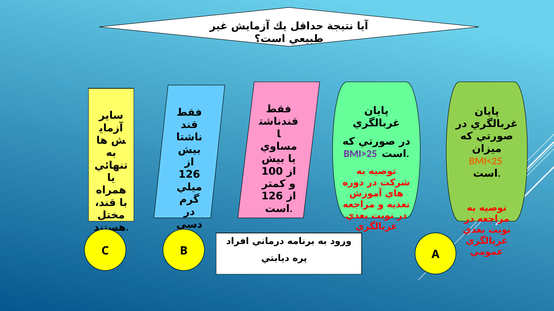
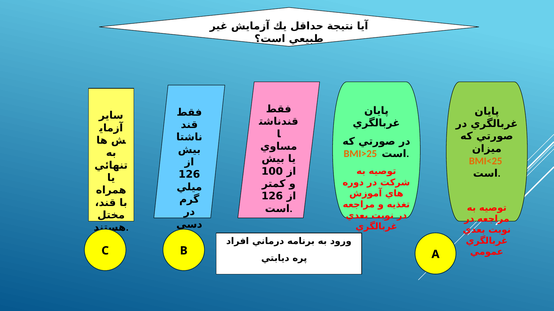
BMI>25 colour: purple -> orange
